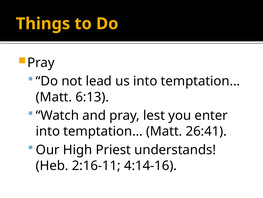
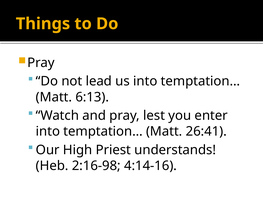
2:16-11: 2:16-11 -> 2:16-98
